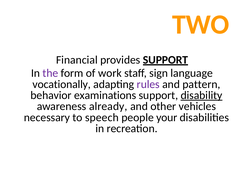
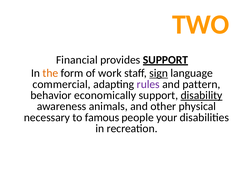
the colour: purple -> orange
sign underline: none -> present
vocationally: vocationally -> commercial
examinations: examinations -> economically
already: already -> animals
vehicles: vehicles -> physical
speech: speech -> famous
